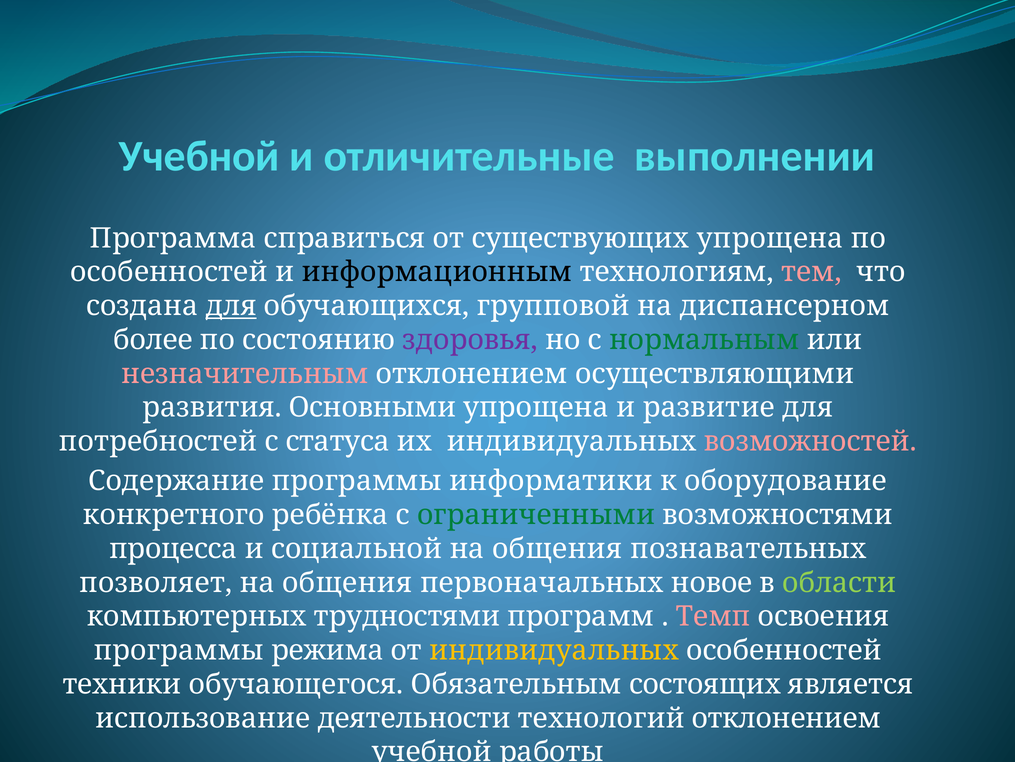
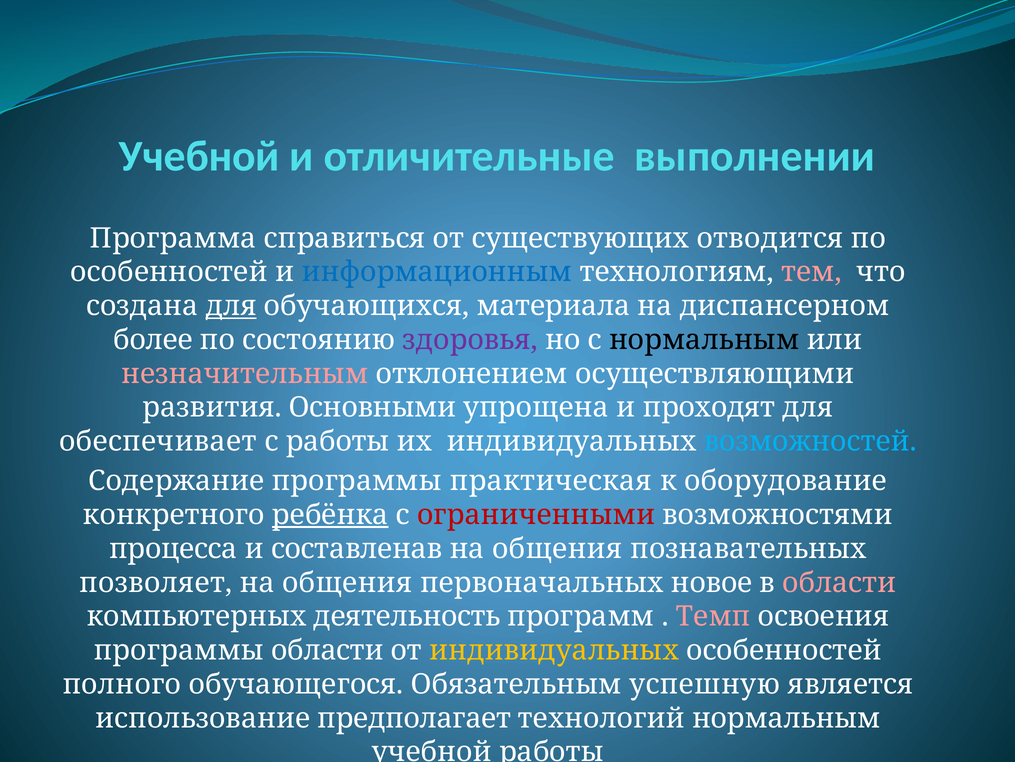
существующих упрощена: упрощена -> отводится
информационным colour: black -> blue
групповой: групповой -> материала
нормальным at (704, 340) colour: green -> black
развитие: развитие -> проходят
потребностей: потребностей -> обеспечивает
с статуса: статуса -> работы
возможностей colour: pink -> light blue
информатики: информатики -> практическая
ребёнка underline: none -> present
ограниченными colour: green -> red
социальной: социальной -> составленав
области at (839, 582) colour: light green -> pink
трудностями: трудностями -> деятельность
программы режима: режима -> области
техники: техники -> полного
состоящих: состоящих -> успешную
деятельности: деятельности -> предполагает
технологий отклонением: отклонением -> нормальным
